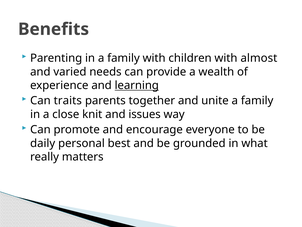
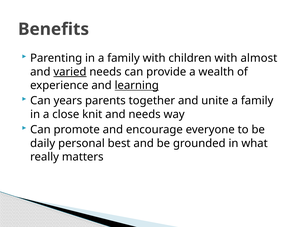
varied underline: none -> present
traits: traits -> years
and issues: issues -> needs
